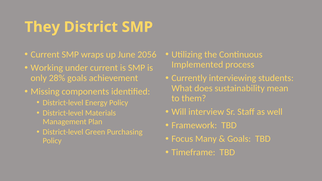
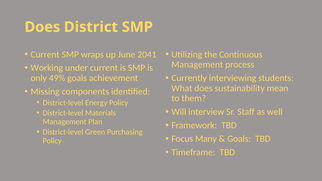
They at (42, 27): They -> Does
2056: 2056 -> 2041
Implemented at (197, 65): Implemented -> Management
28%: 28% -> 49%
